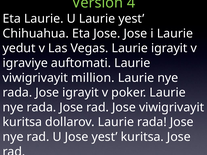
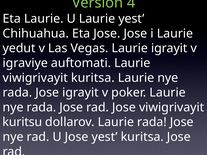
viwigrivayit million: million -> kuritsa
kuritsa at (22, 122): kuritsa -> kuritsu
